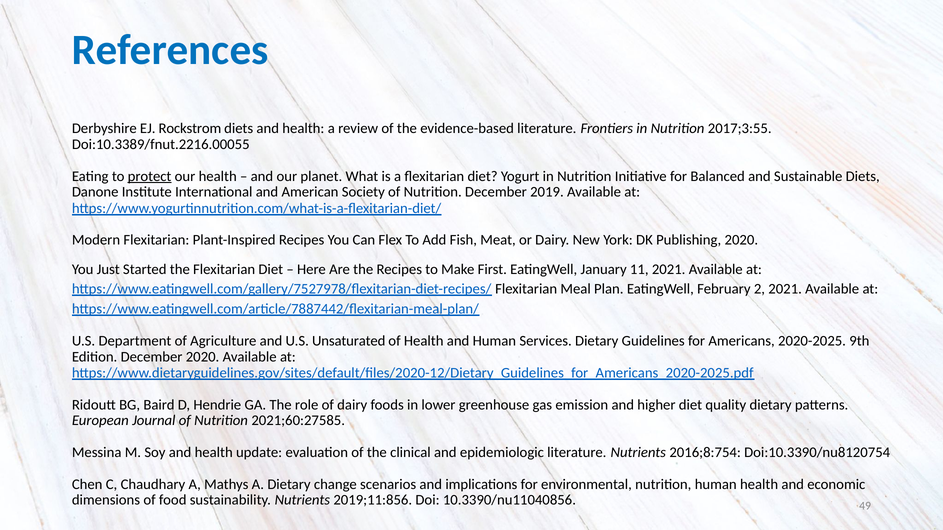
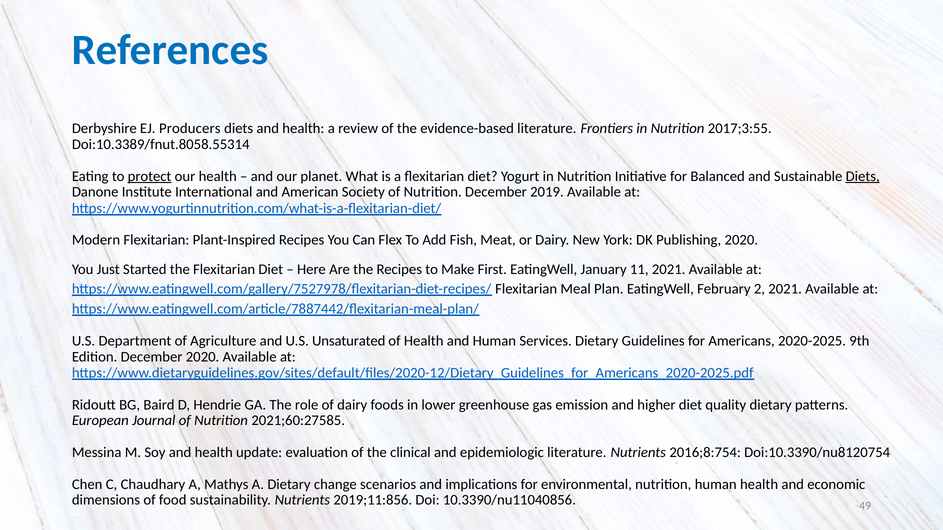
Rockstrom: Rockstrom -> Producers
Doi:10.3389/fnut.2216.00055: Doi:10.3389/fnut.2216.00055 -> Doi:10.3389/fnut.8058.55314
Diets at (863, 176) underline: none -> present
